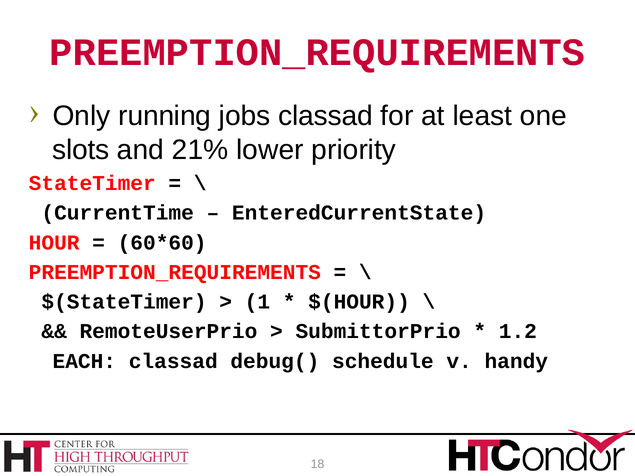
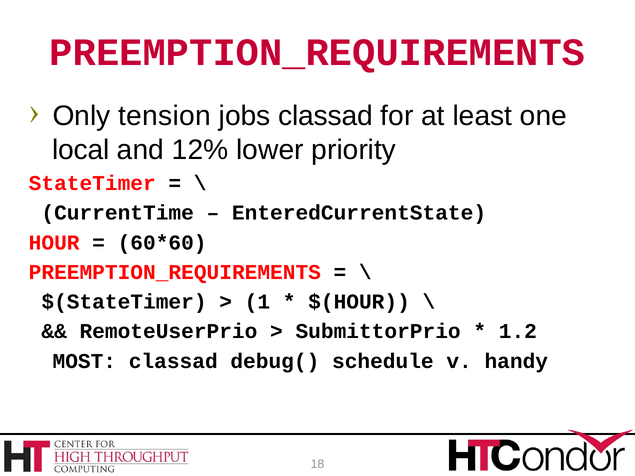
running: running -> tension
slots: slots -> local
21%: 21% -> 12%
EACH: EACH -> MOST
